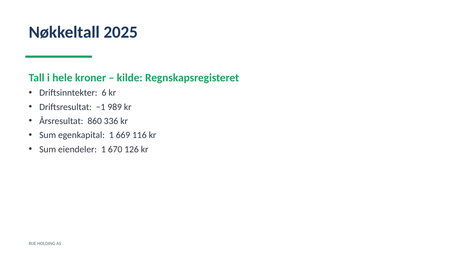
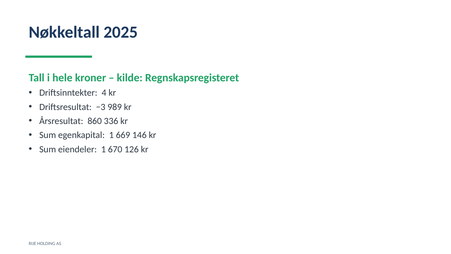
6: 6 -> 4
−1: −1 -> −3
116: 116 -> 146
